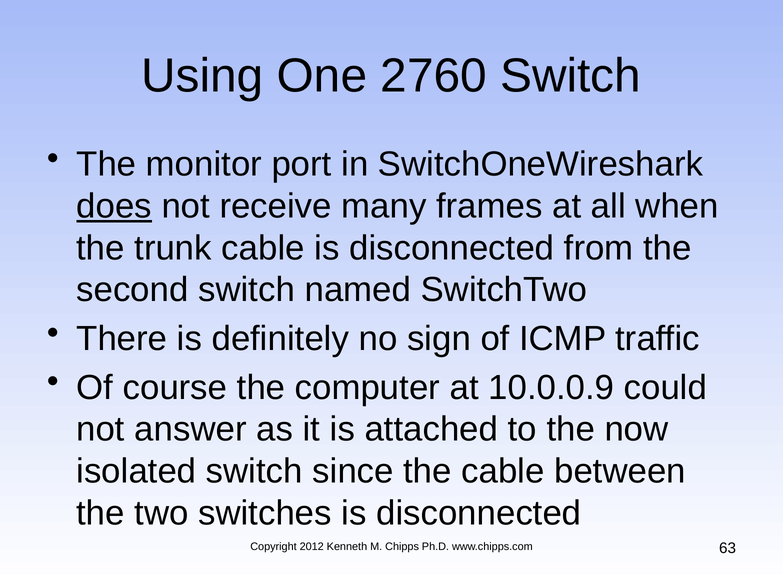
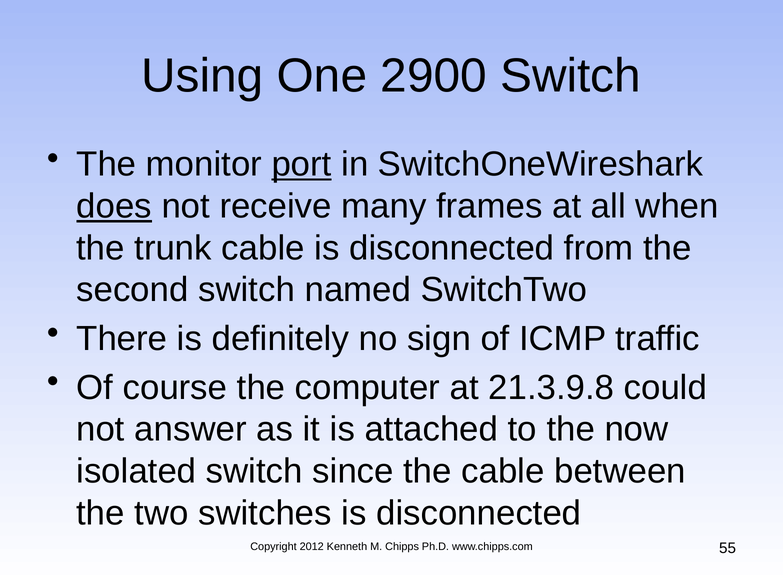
2760: 2760 -> 2900
port underline: none -> present
10.0.0.9: 10.0.0.9 -> 21.3.9.8
63: 63 -> 55
